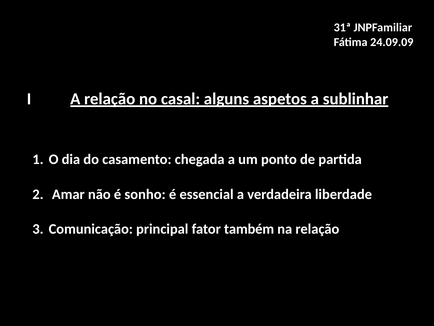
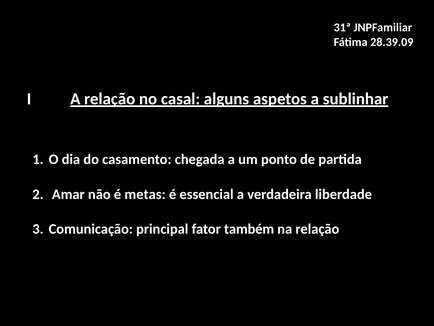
24.09.09: 24.09.09 -> 28.39.09
sonho: sonho -> metas
